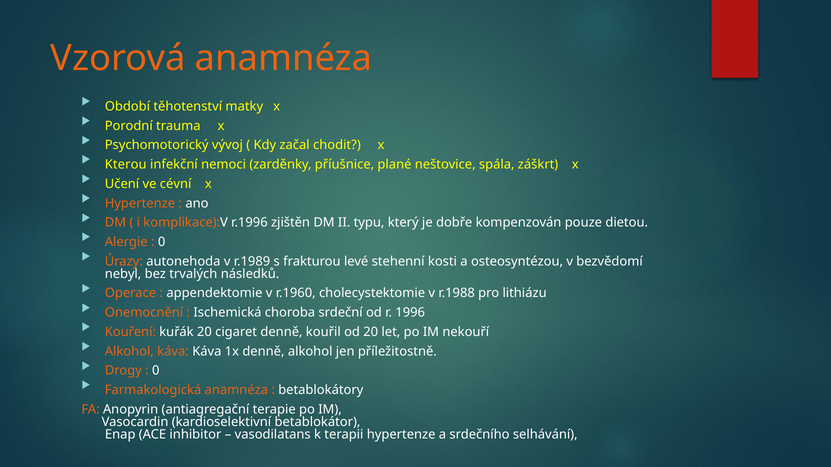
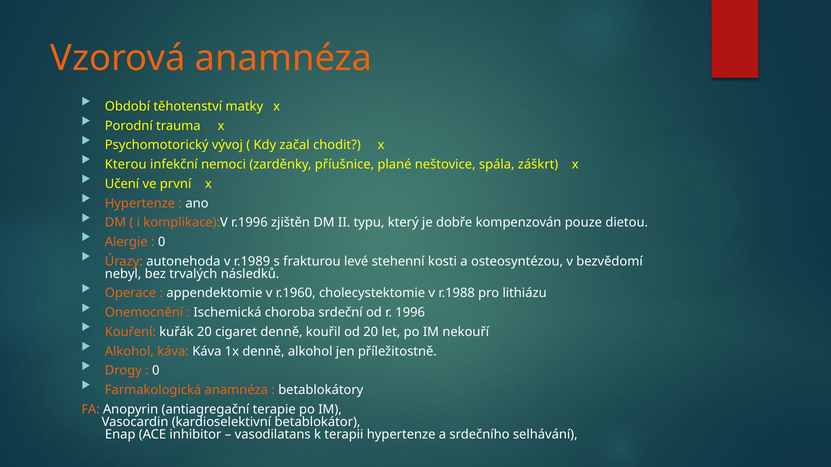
cévní: cévní -> první
